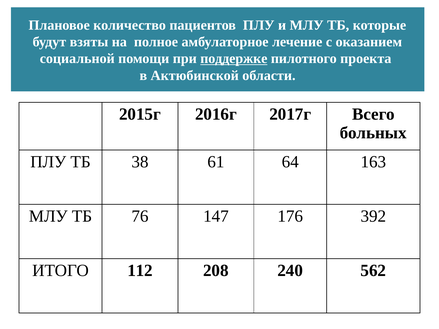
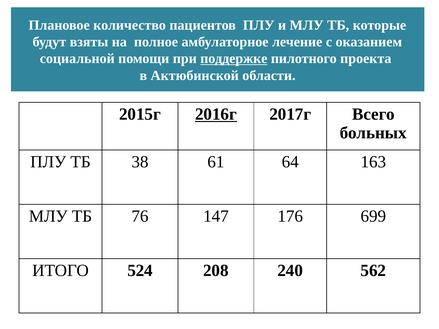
2016г underline: none -> present
392: 392 -> 699
112: 112 -> 524
